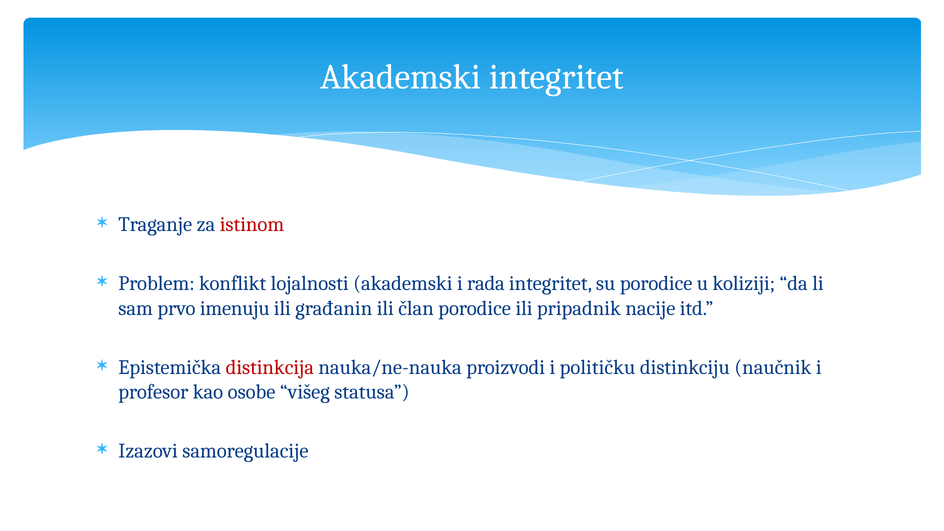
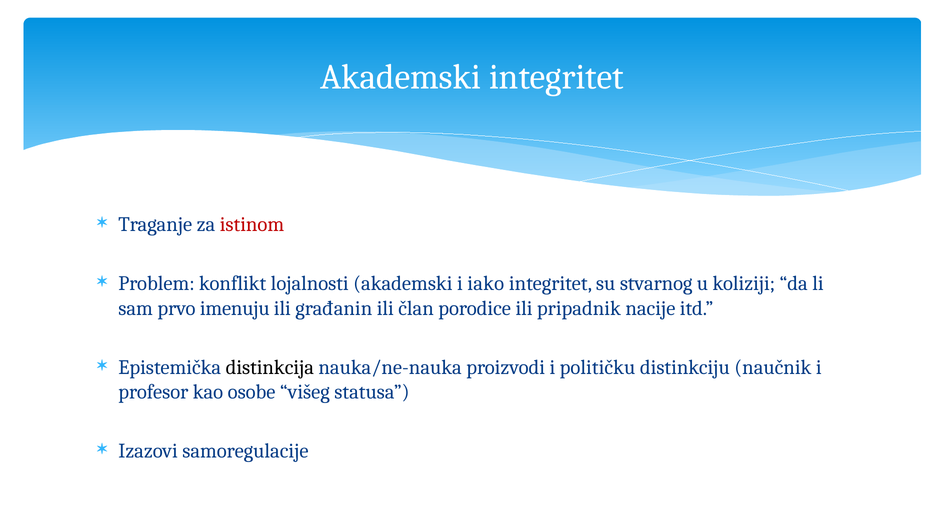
rada: rada -> iako
su porodice: porodice -> stvarnog
distinkcija colour: red -> black
